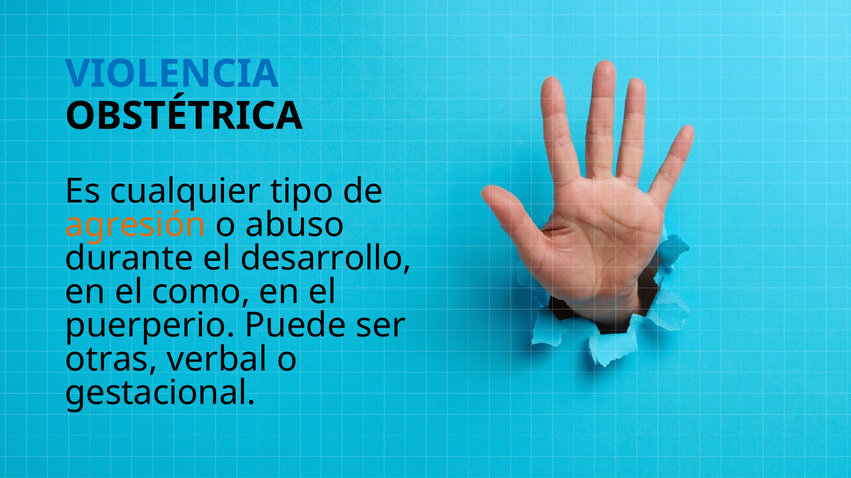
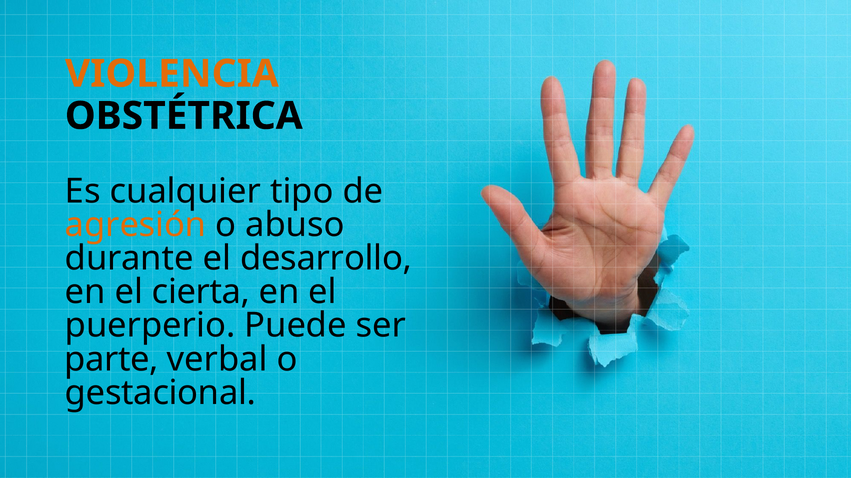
VIOLENCIA colour: blue -> orange
como: como -> cierta
otras: otras -> parte
